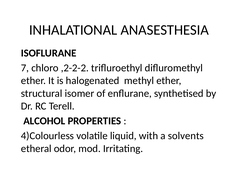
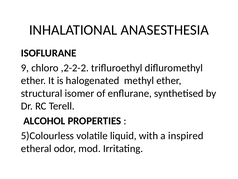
7: 7 -> 9
4)Colourless: 4)Colourless -> 5)Colourless
solvents: solvents -> inspired
